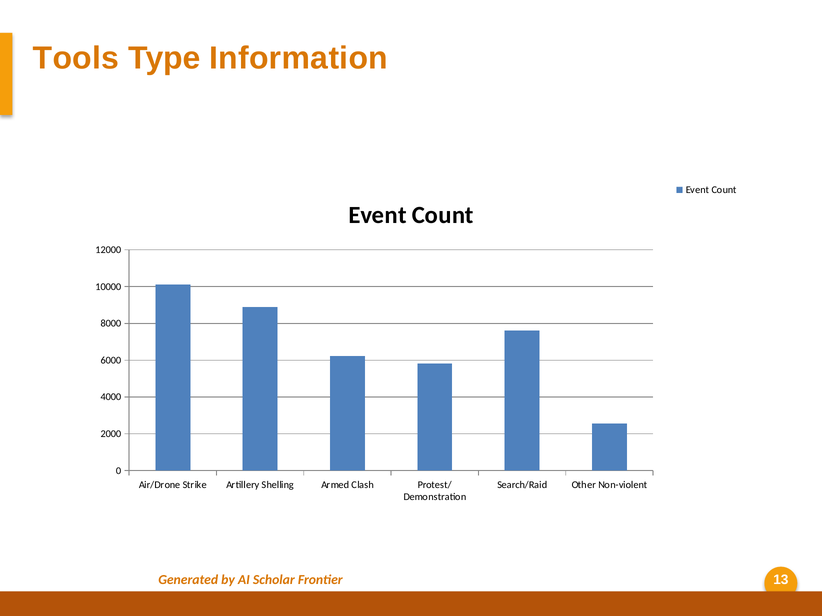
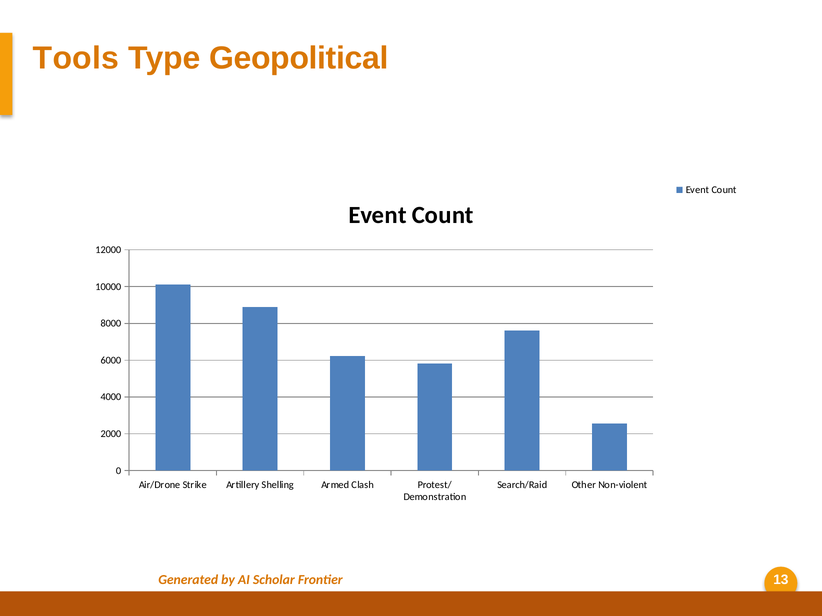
Information: Information -> Geopolitical
